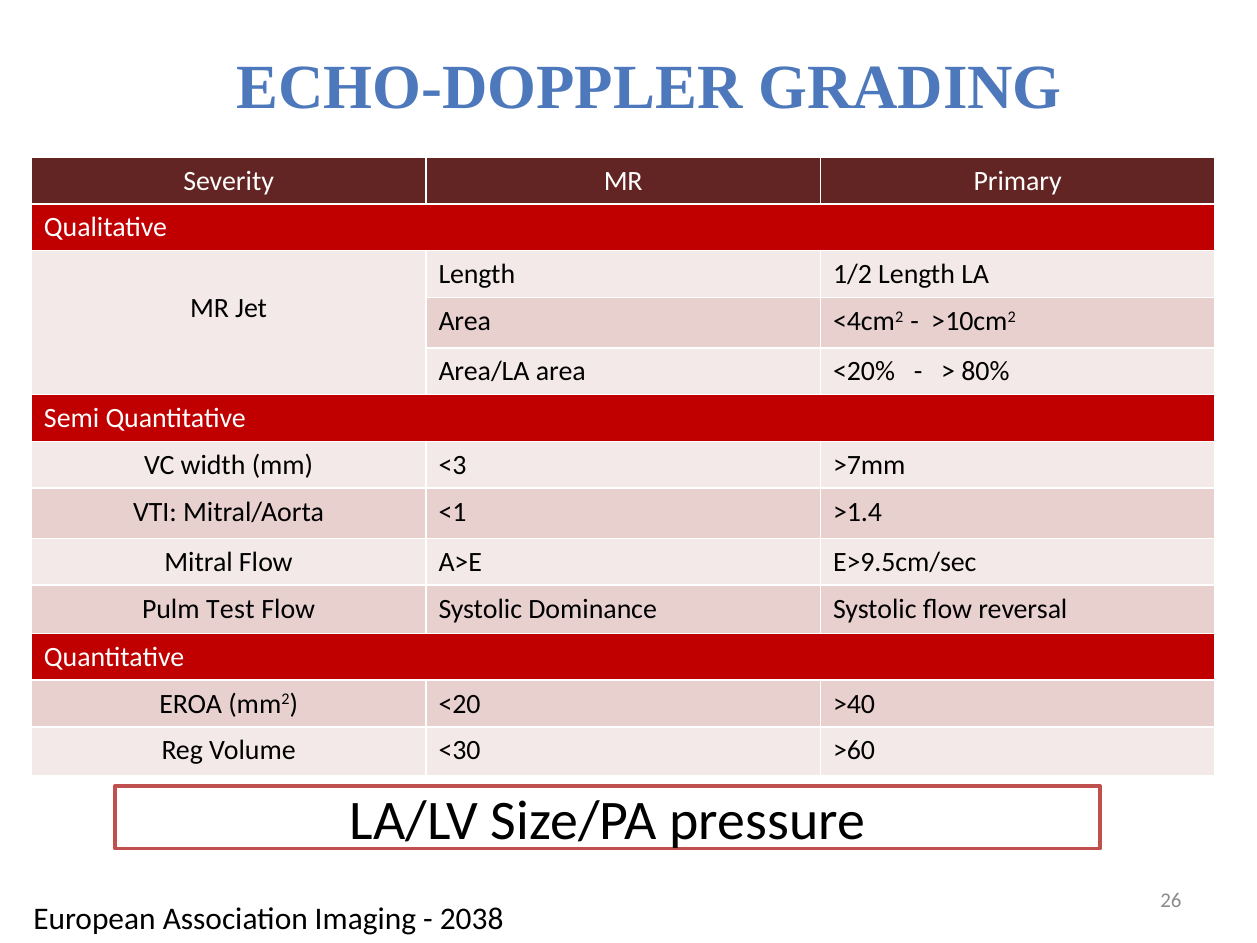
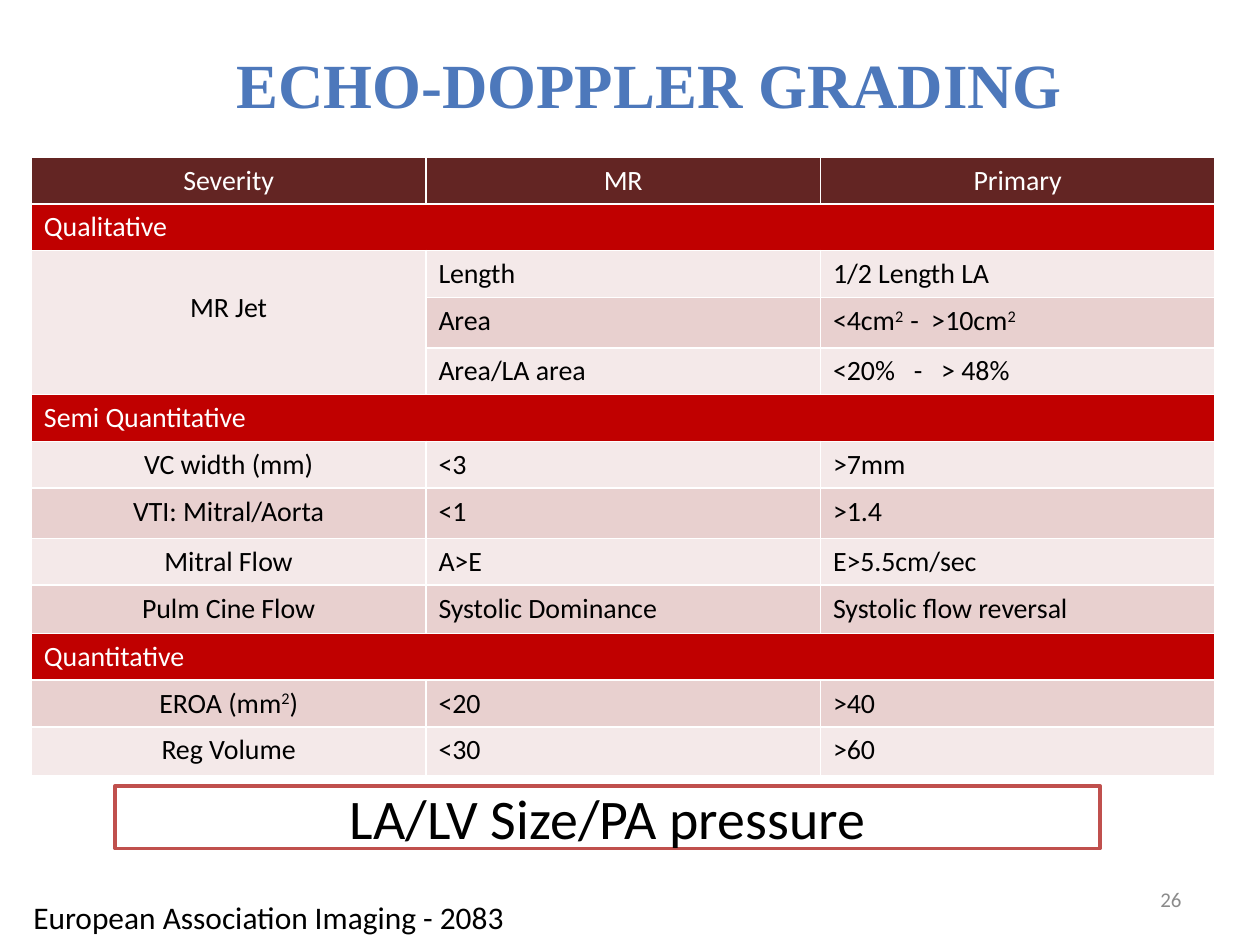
80%: 80% -> 48%
E>9.5cm/sec: E>9.5cm/sec -> E>5.5cm/sec
Test: Test -> Cine
2038: 2038 -> 2083
